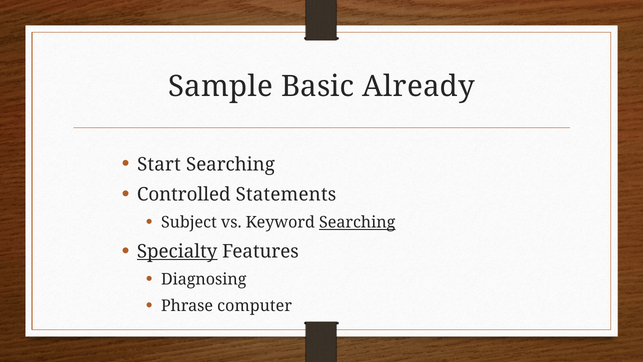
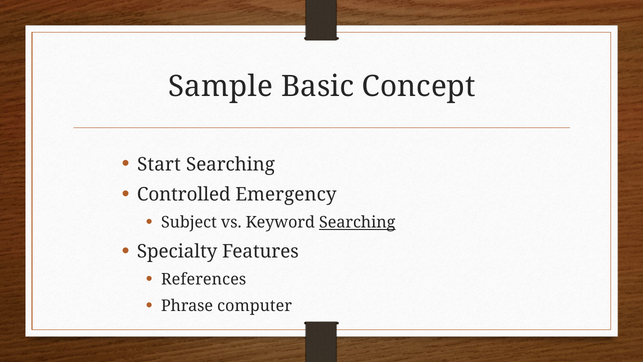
Already: Already -> Concept
Statements: Statements -> Emergency
Specialty underline: present -> none
Diagnosing: Diagnosing -> References
